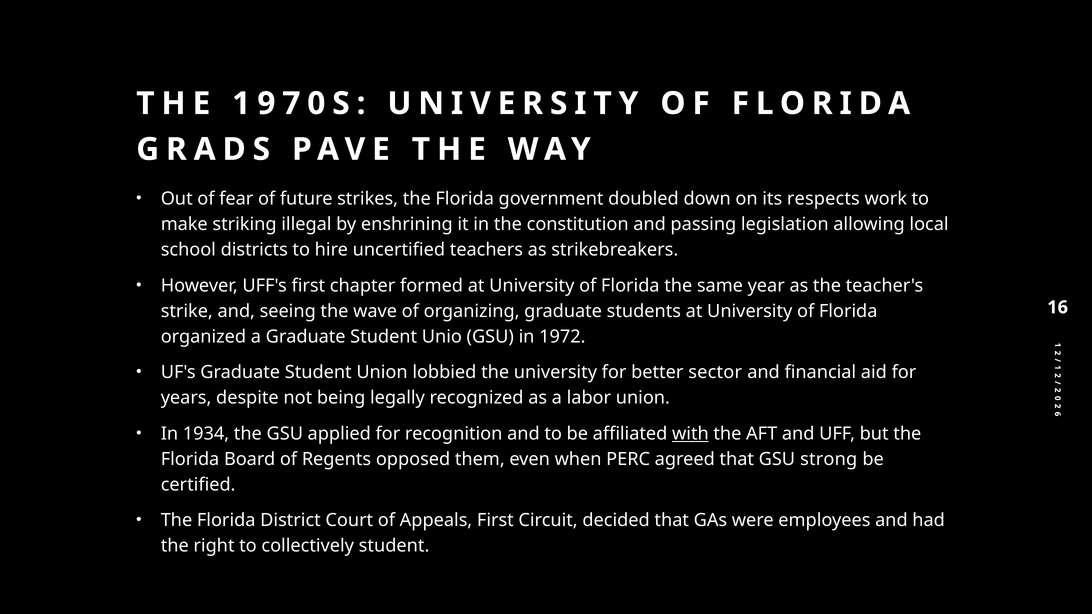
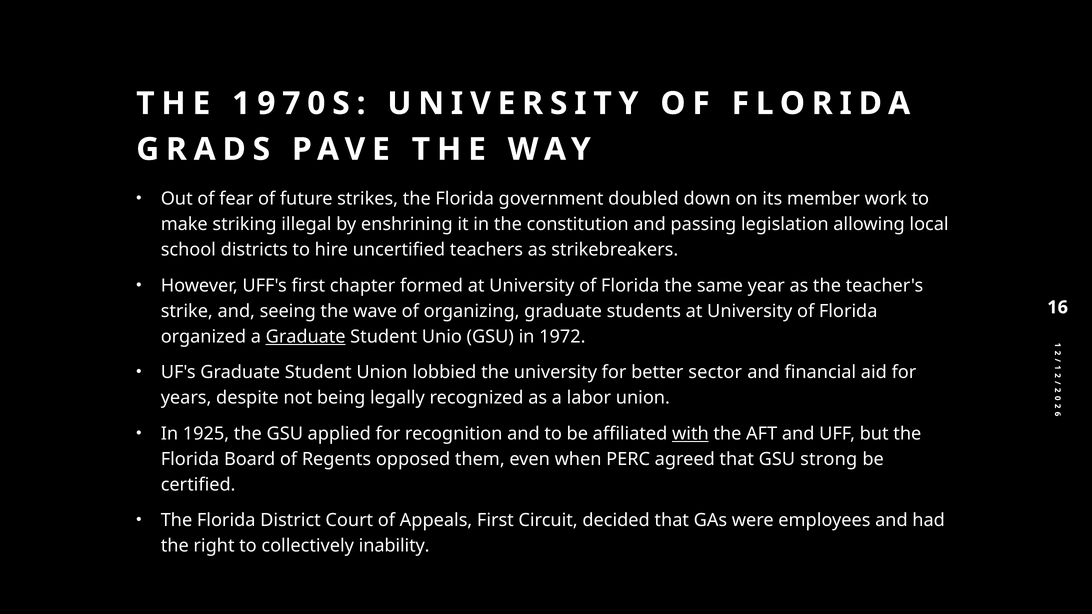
respects: respects -> member
Graduate at (306, 337) underline: none -> present
1934: 1934 -> 1925
collectively student: student -> inability
